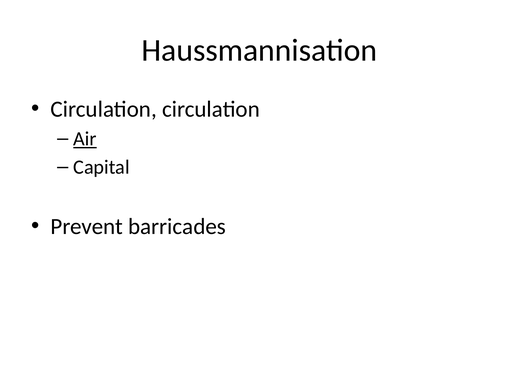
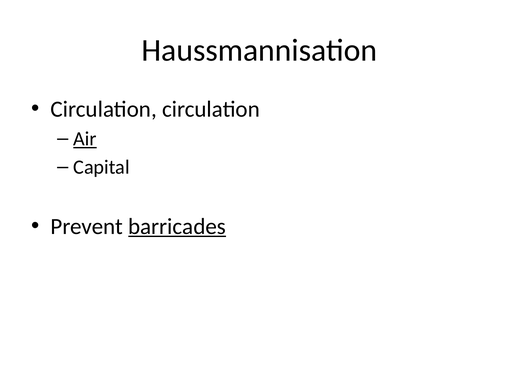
barricades underline: none -> present
